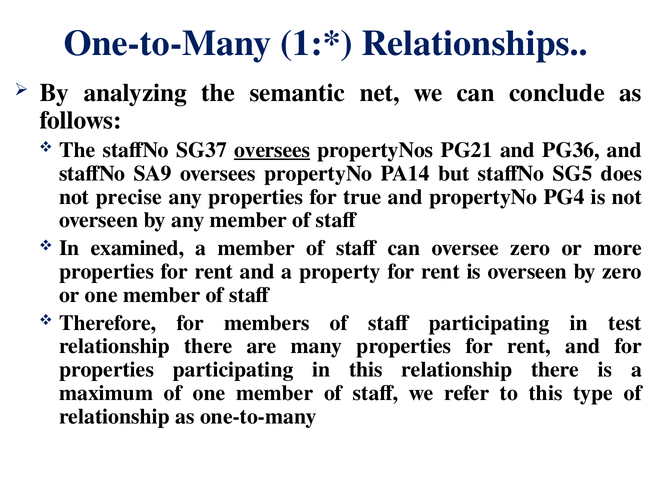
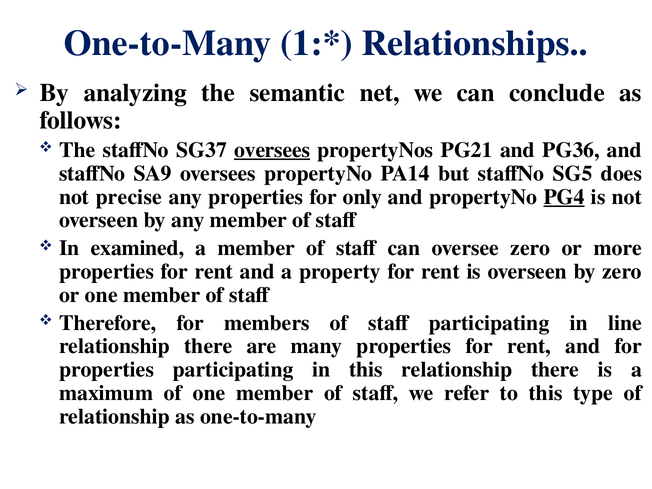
true: true -> only
PG4 underline: none -> present
test: test -> line
